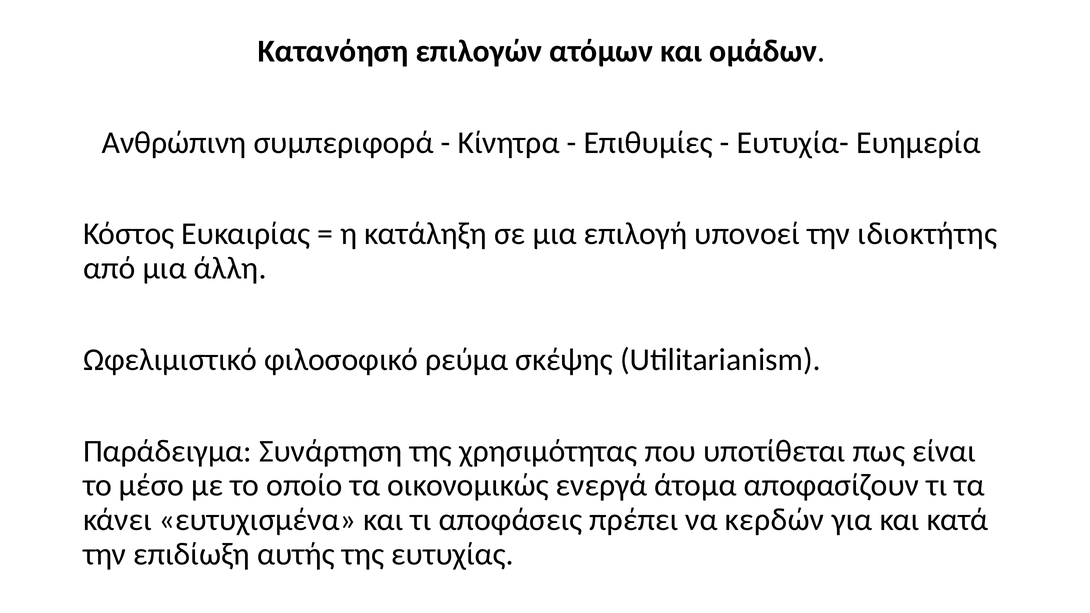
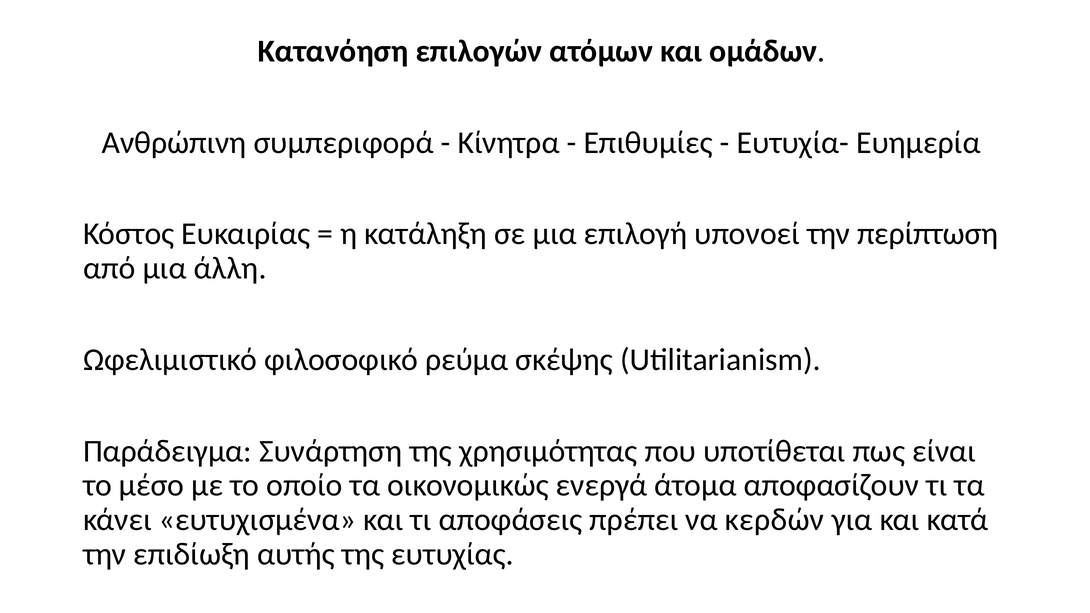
ιδιοκτήτης: ιδιοκτήτης -> περίπτωση
